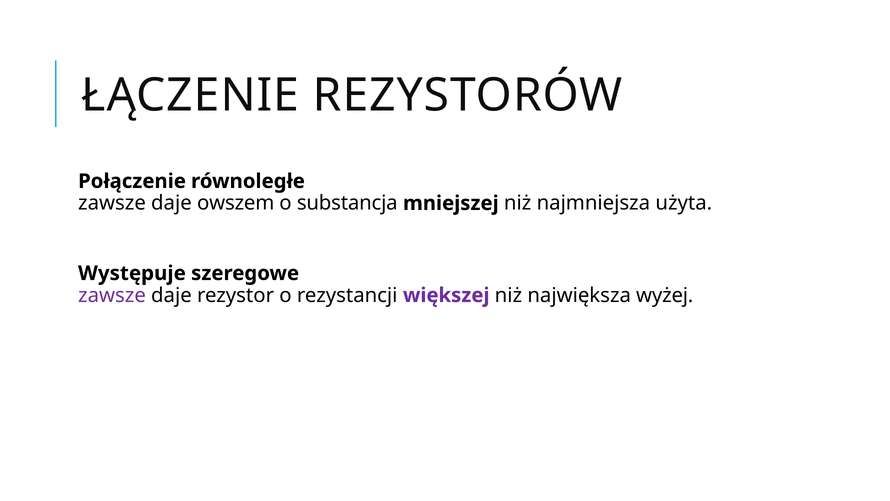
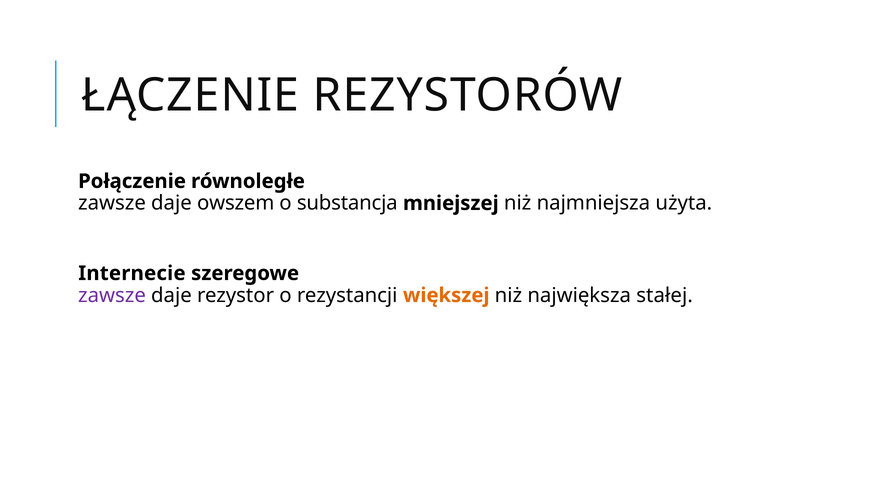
Występuje: Występuje -> Internecie
większej colour: purple -> orange
wyżej: wyżej -> stałej
